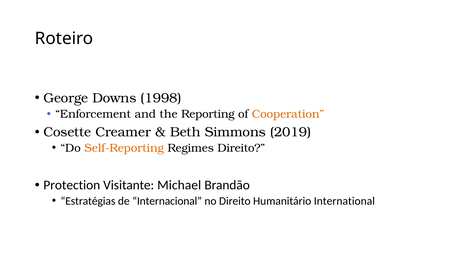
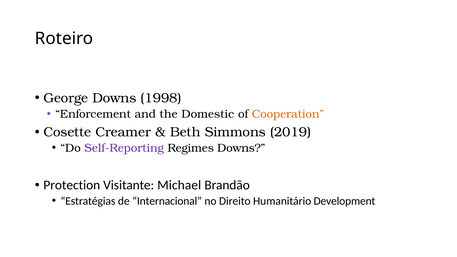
Reporting: Reporting -> Domestic
Self-Reporting colour: orange -> purple
Regimes Direito: Direito -> Downs
International: International -> Development
